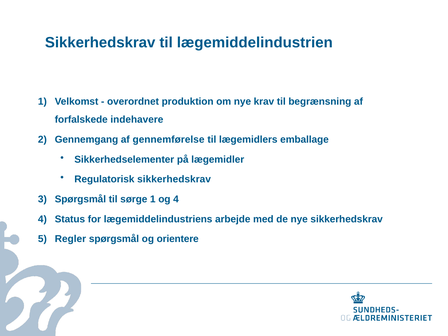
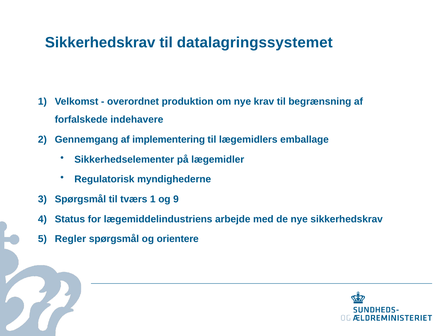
lægemiddelindustrien: lægemiddelindustrien -> datalagringssystemet
gennemførelse: gennemførelse -> implementering
Regulatorisk sikkerhedskrav: sikkerhedskrav -> myndighederne
sørge: sørge -> tværs
og 4: 4 -> 9
